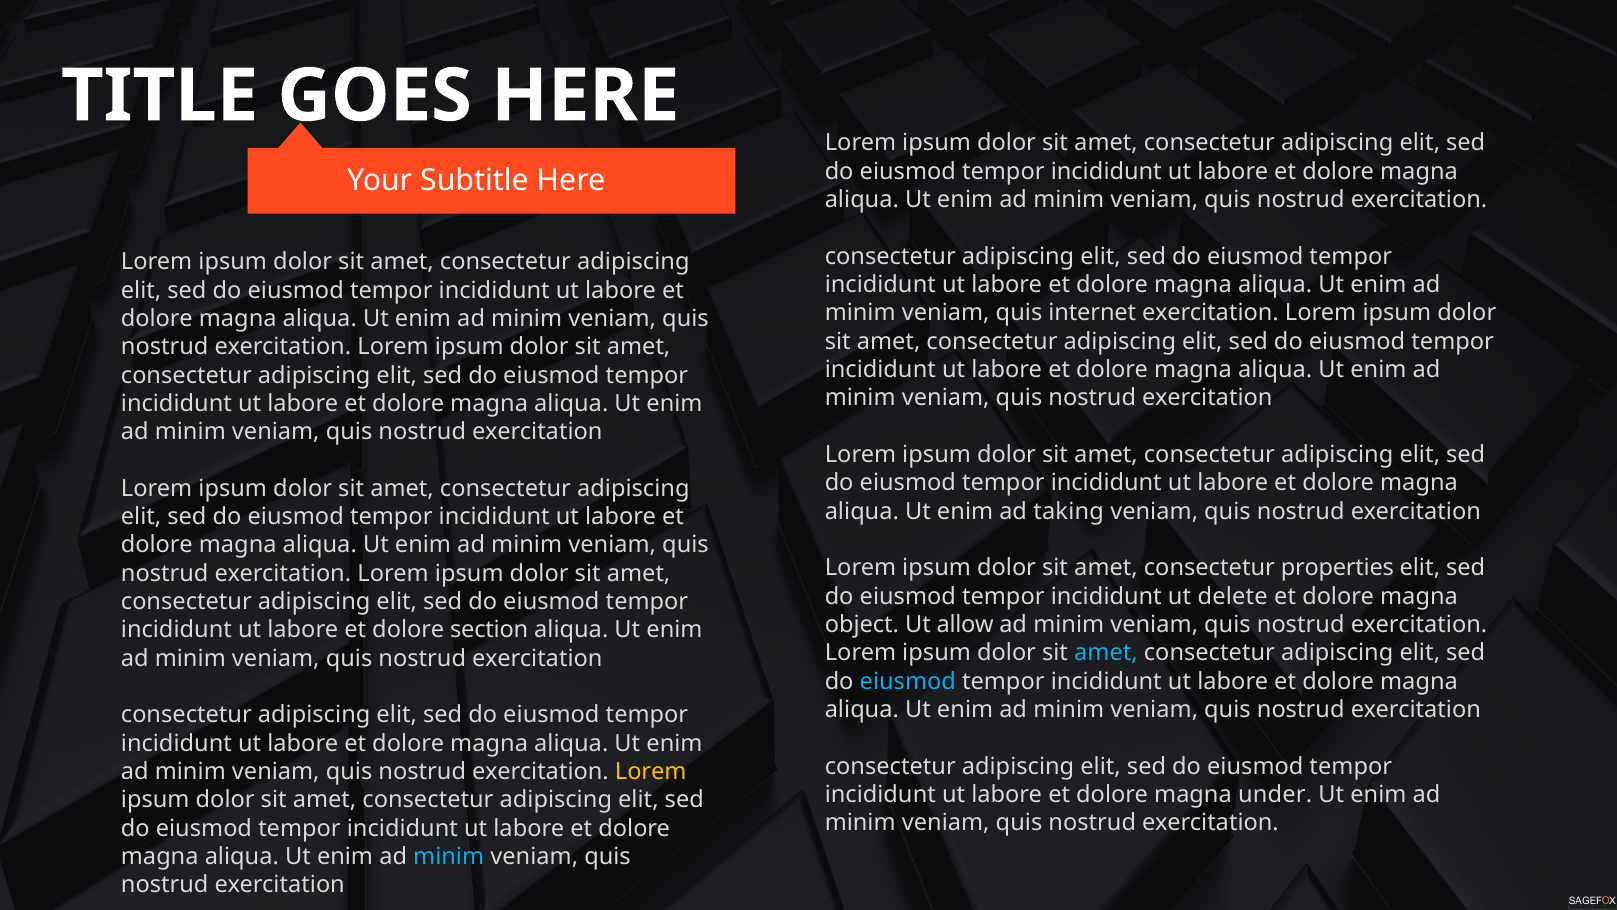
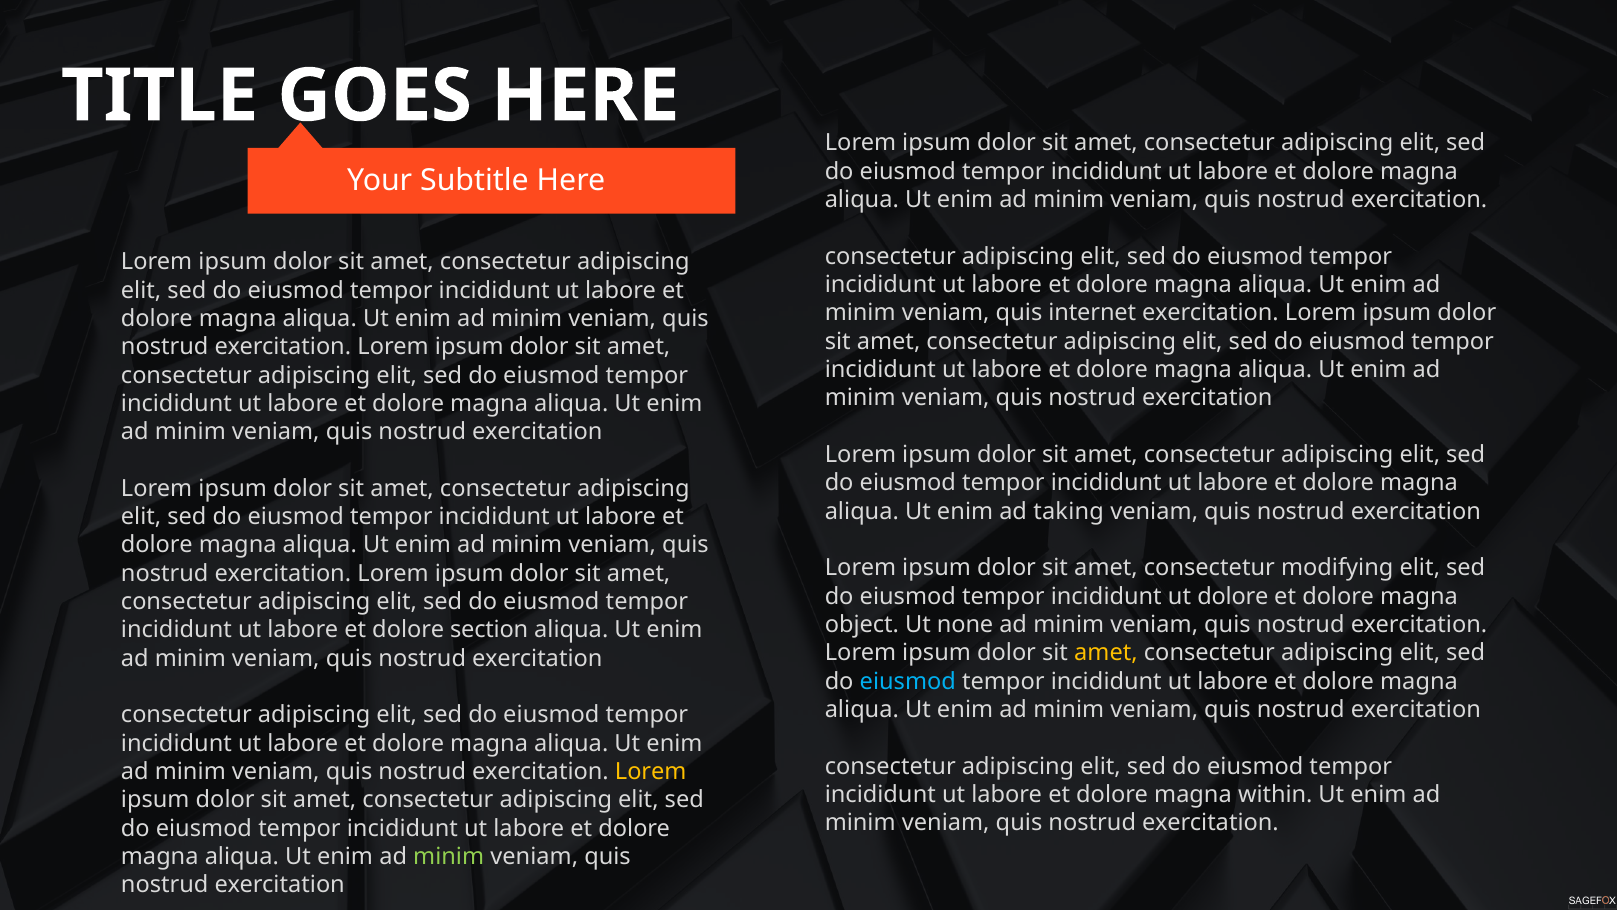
properties: properties -> modifying
ut delete: delete -> dolore
allow: allow -> none
amet at (1106, 653) colour: light blue -> yellow
under: under -> within
minim at (449, 856) colour: light blue -> light green
